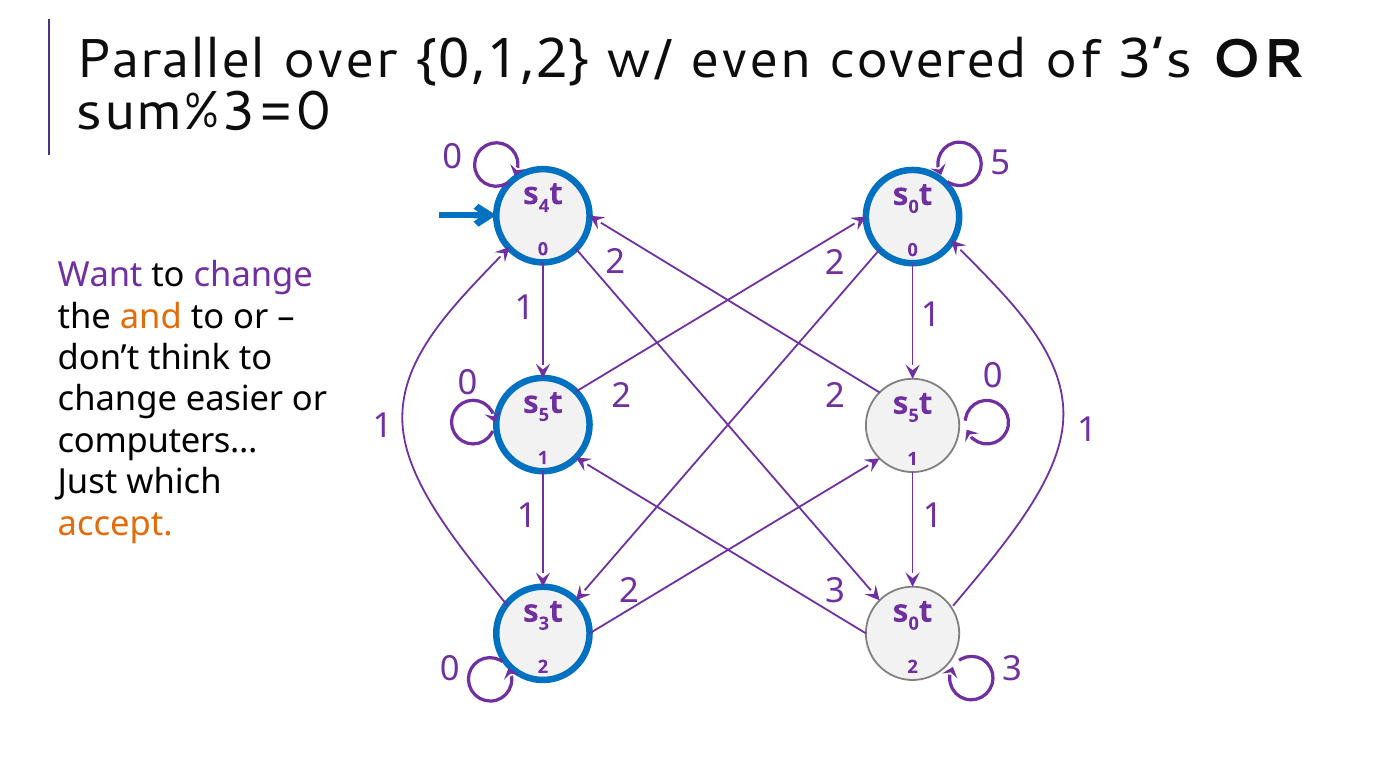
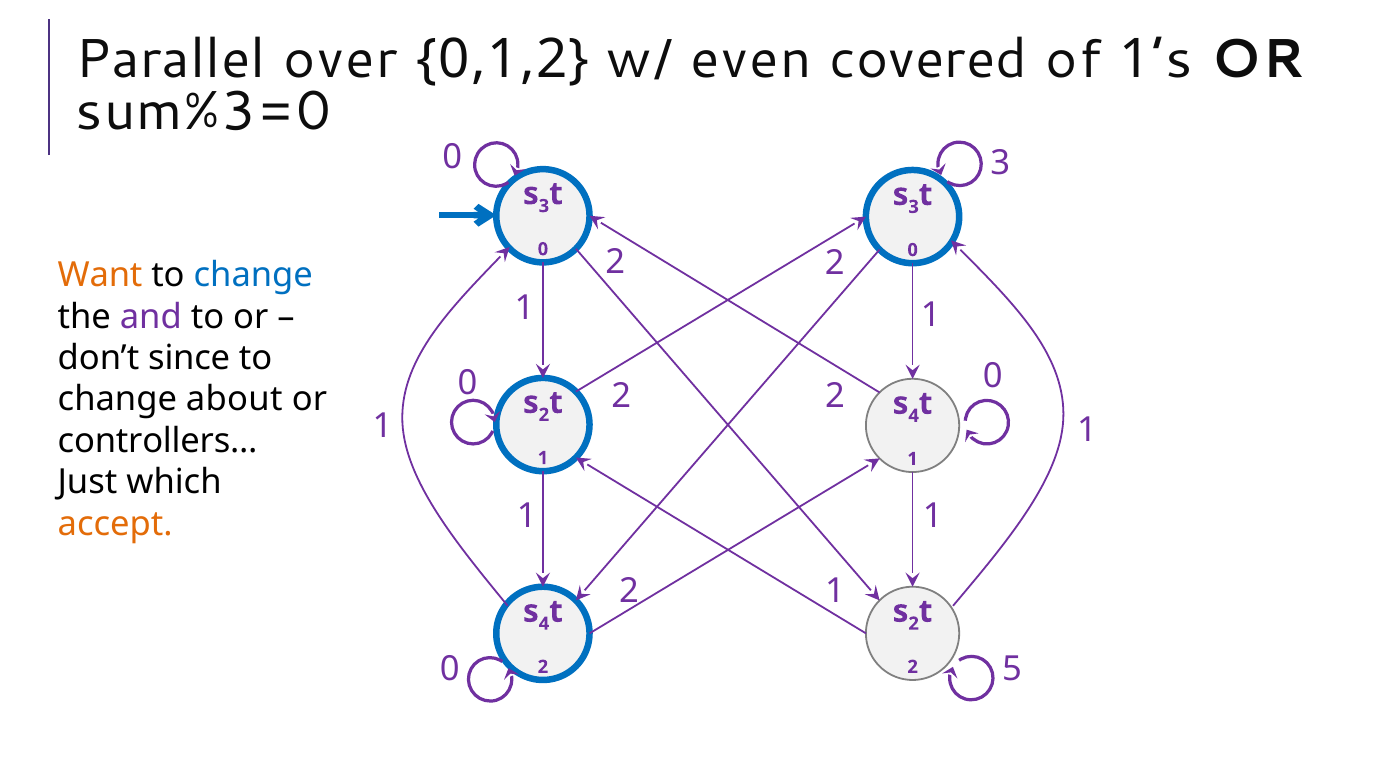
of 3: 3 -> 1
0 5: 5 -> 3
4 at (544, 206): 4 -> 3
0 at (914, 207): 0 -> 3
Want colour: purple -> orange
change at (253, 275) colour: purple -> blue
and colour: orange -> purple
think: think -> since
easier: easier -> about
5 at (544, 415): 5 -> 2
5 at (914, 416): 5 -> 4
computers…: computers… -> controllers…
2 3: 3 -> 1
3 at (544, 624): 3 -> 4
0 at (914, 624): 0 -> 2
0 3: 3 -> 5
